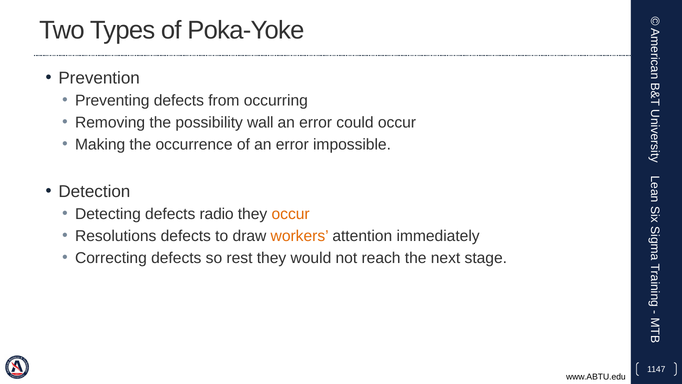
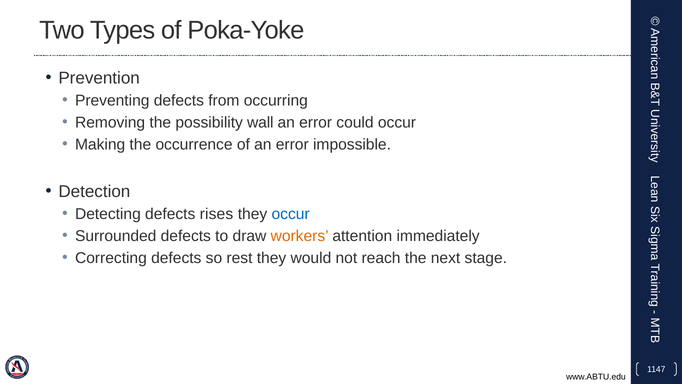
radio: radio -> rises
occur at (291, 214) colour: orange -> blue
Resolutions: Resolutions -> Surrounded
